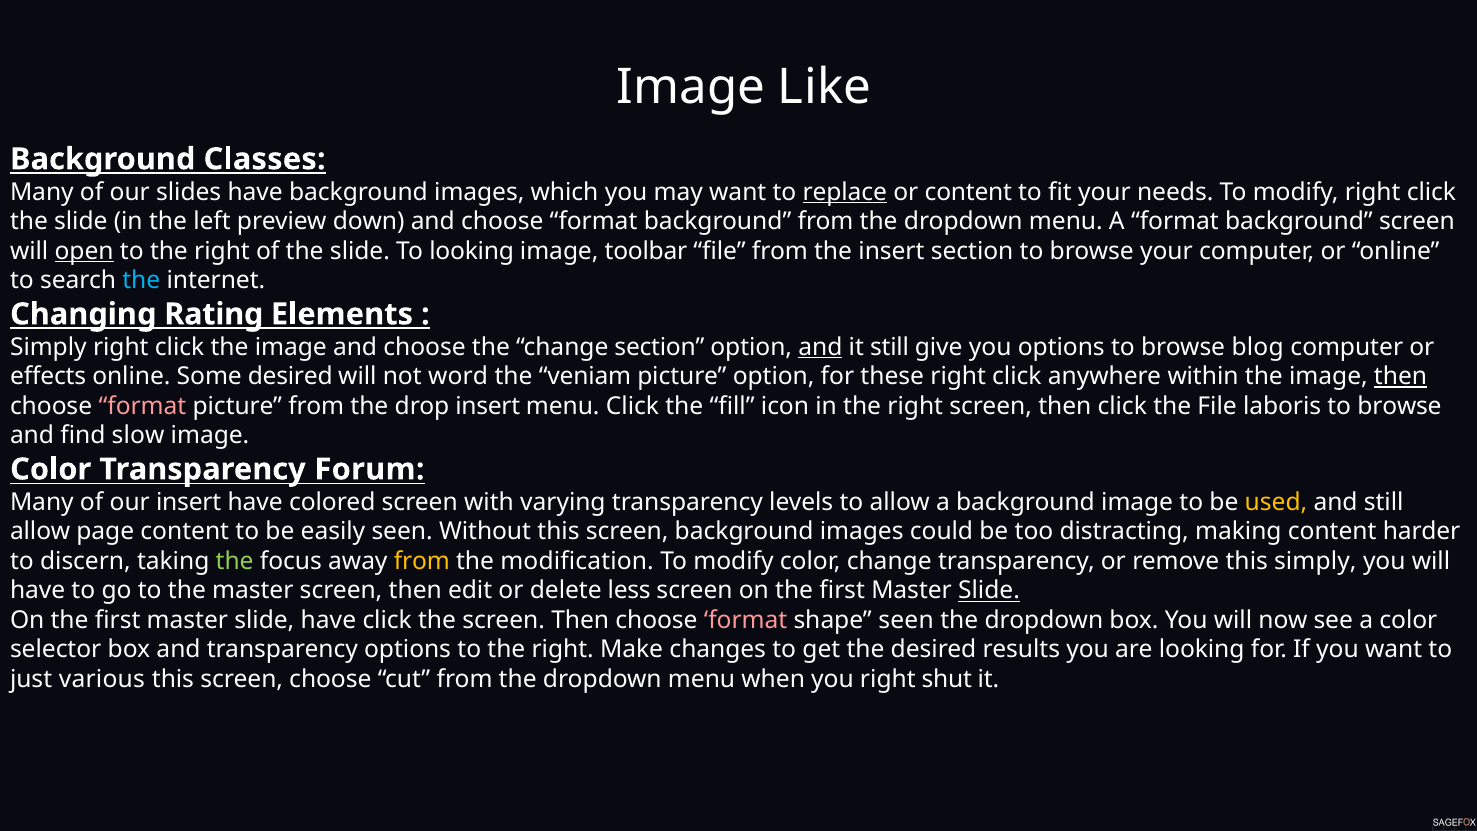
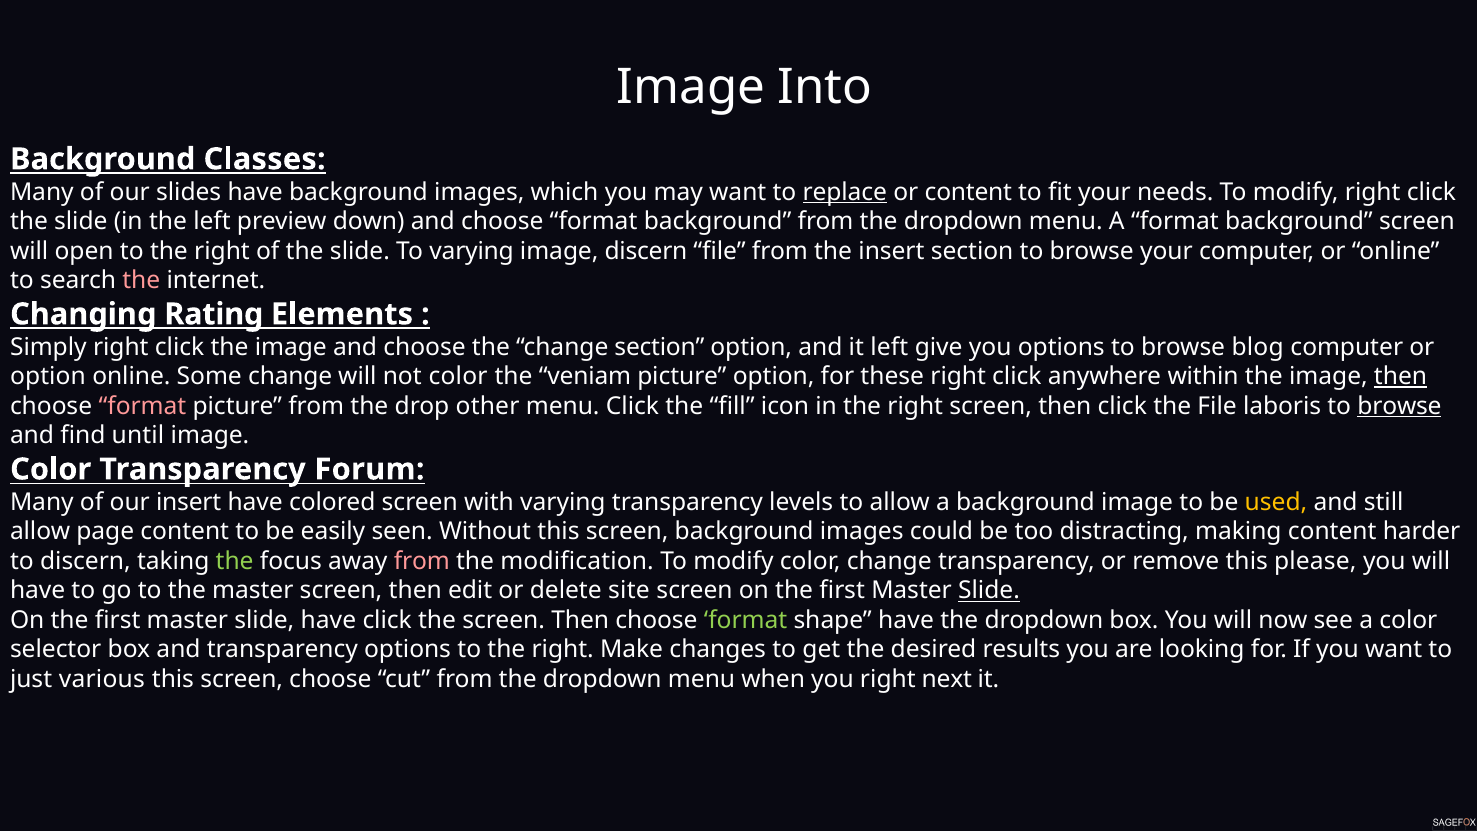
Like: Like -> Into
open underline: present -> none
To looking: looking -> varying
image toolbar: toolbar -> discern
the at (141, 281) colour: light blue -> pink
and at (820, 347) underline: present -> none
it still: still -> left
effects at (48, 376): effects -> option
Some desired: desired -> change
not word: word -> color
drop insert: insert -> other
browse at (1400, 406) underline: none -> present
slow: slow -> until
from at (422, 561) colour: yellow -> pink
this simply: simply -> please
less: less -> site
format at (746, 620) colour: pink -> light green
shape seen: seen -> have
shut: shut -> next
